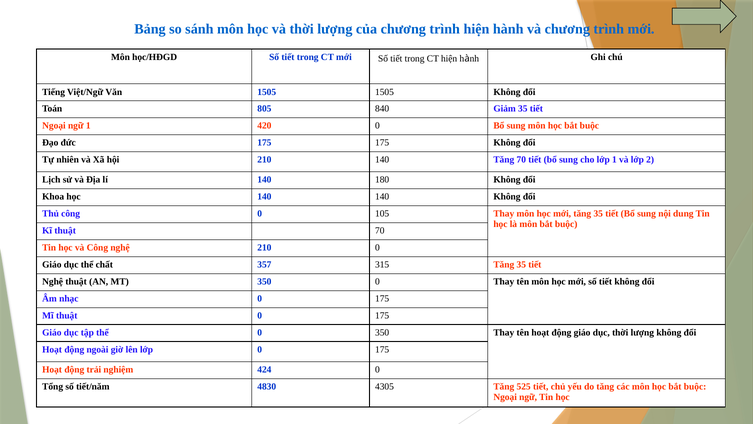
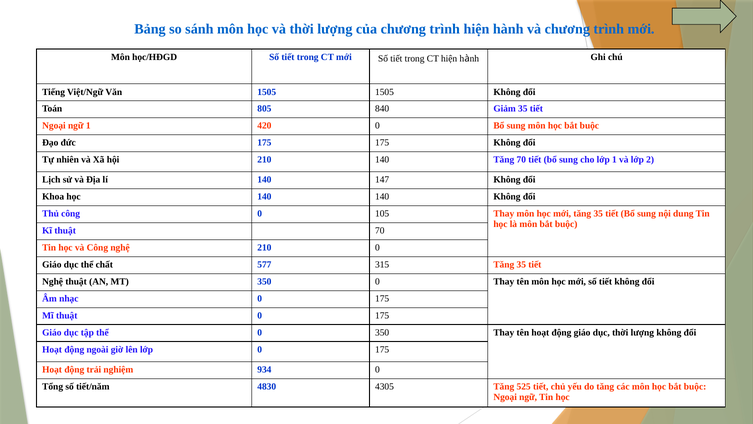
180: 180 -> 147
357: 357 -> 577
424: 424 -> 934
